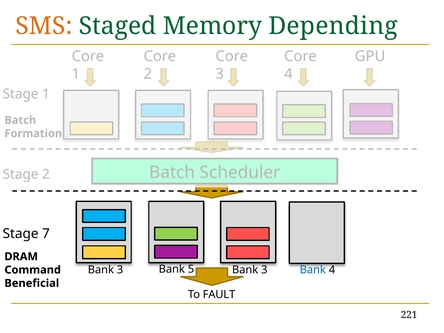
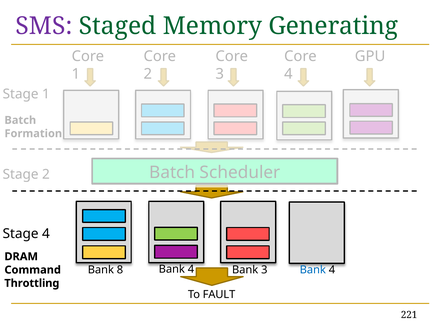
SMS colour: orange -> purple
Depending: Depending -> Generating
Stage 7: 7 -> 4
3 at (120, 270): 3 -> 8
5 at (191, 269): 5 -> 4
Beneficial: Beneficial -> Throttling
